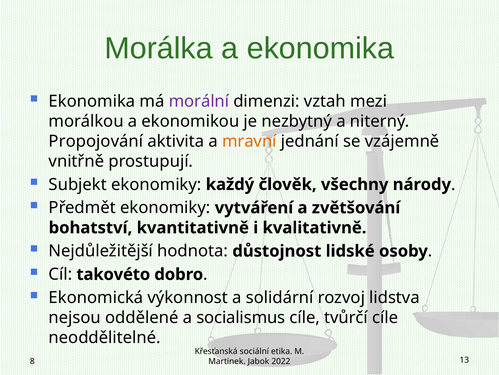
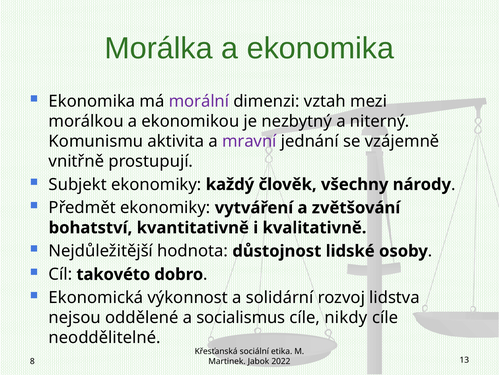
Propojování: Propojování -> Komunismu
mravní colour: orange -> purple
tvůrčí: tvůrčí -> nikdy
